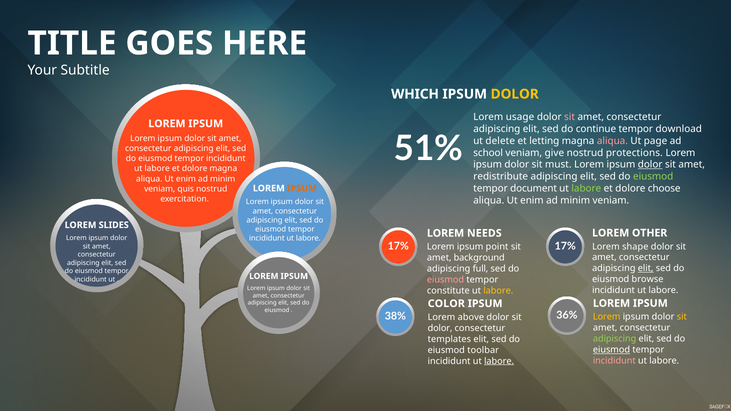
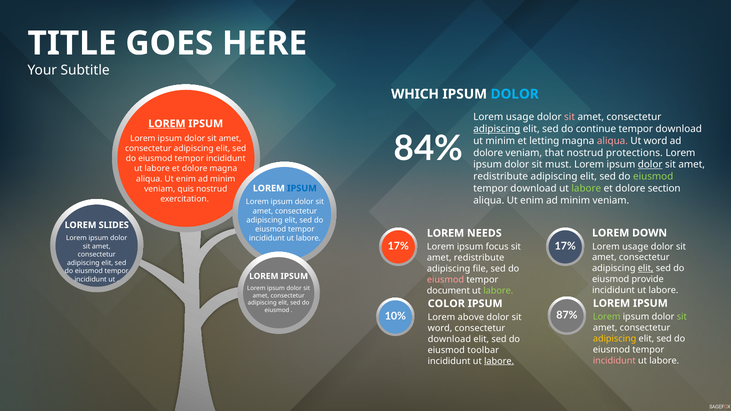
DOLOR at (515, 94) colour: yellow -> light blue
LOREM at (167, 124) underline: none -> present
adipiscing at (497, 129) underline: none -> present
51%: 51% -> 84%
ut delete: delete -> minim
Ut page: page -> word
school at (488, 153): school -> dolore
give: give -> that
document at (534, 189): document -> download
choose: choose -> section
IPSUM at (302, 188) colour: orange -> blue
OTHER: OTHER -> DOWN
shape at (635, 247): shape -> usage
point: point -> focus
background at (479, 258): background -> redistribute
full: full -> file
browse: browse -> provide
constitute: constitute -> document
labore at (498, 291) colour: yellow -> light green
36%: 36% -> 87%
38%: 38% -> 10%
Lorem at (607, 317) colour: yellow -> light green
sit at (682, 317) colour: yellow -> light green
dolor at (440, 328): dolor -> word
adipiscing at (615, 339) colour: light green -> yellow
templates at (449, 339): templates -> download
eiusmod at (611, 350) underline: present -> none
